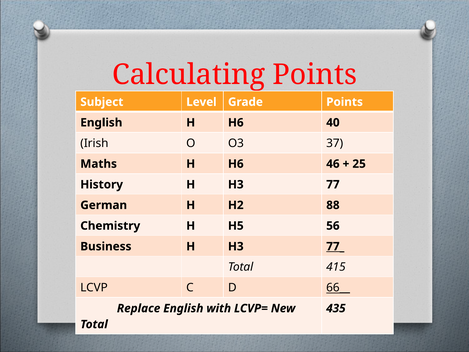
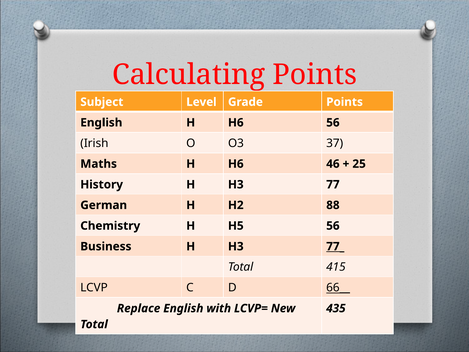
H6 40: 40 -> 56
